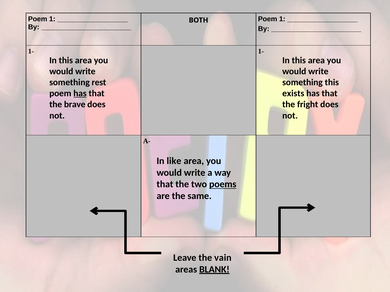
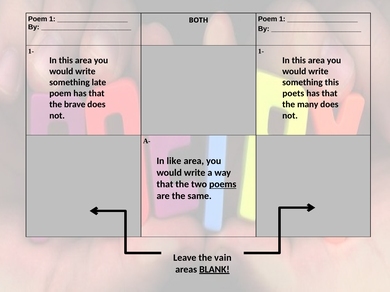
rest: rest -> late
has at (80, 94) underline: present -> none
exists: exists -> poets
fright: fright -> many
